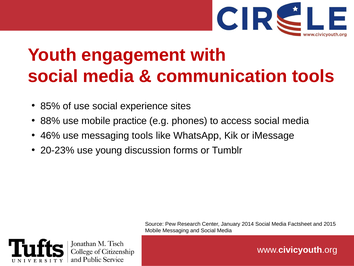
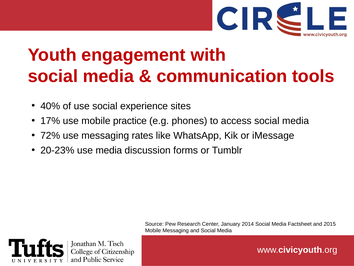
85%: 85% -> 40%
88%: 88% -> 17%
46%: 46% -> 72%
messaging tools: tools -> rates
use young: young -> media
